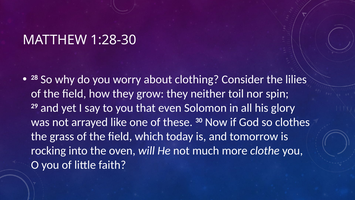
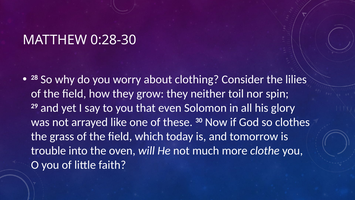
1:28-30: 1:28-30 -> 0:28-30
rocking: rocking -> trouble
